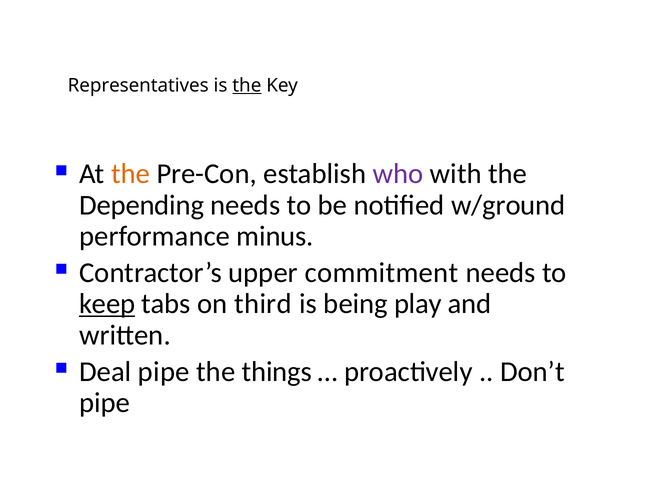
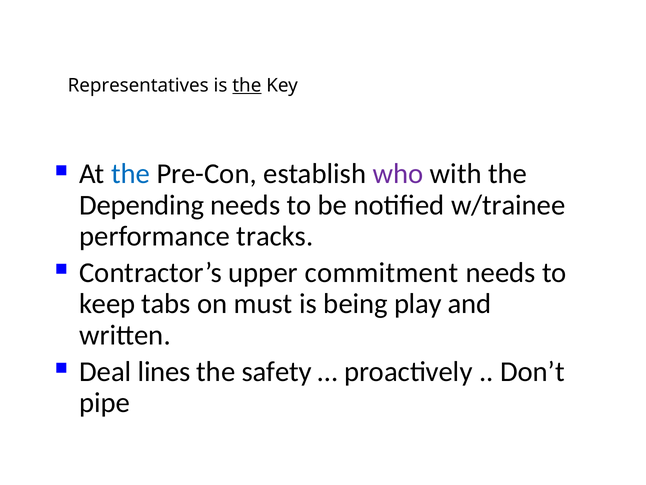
the at (131, 174) colour: orange -> blue
w/ground: w/ground -> w/trainee
minus: minus -> tracks
keep underline: present -> none
third: third -> must
Deal pipe: pipe -> lines
things: things -> safety
